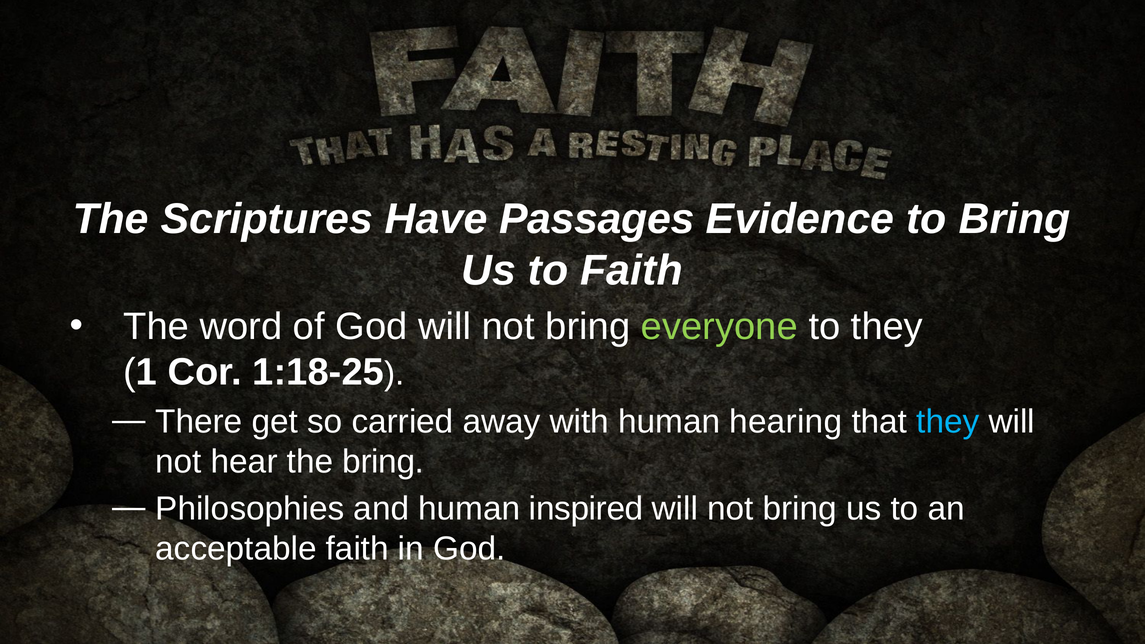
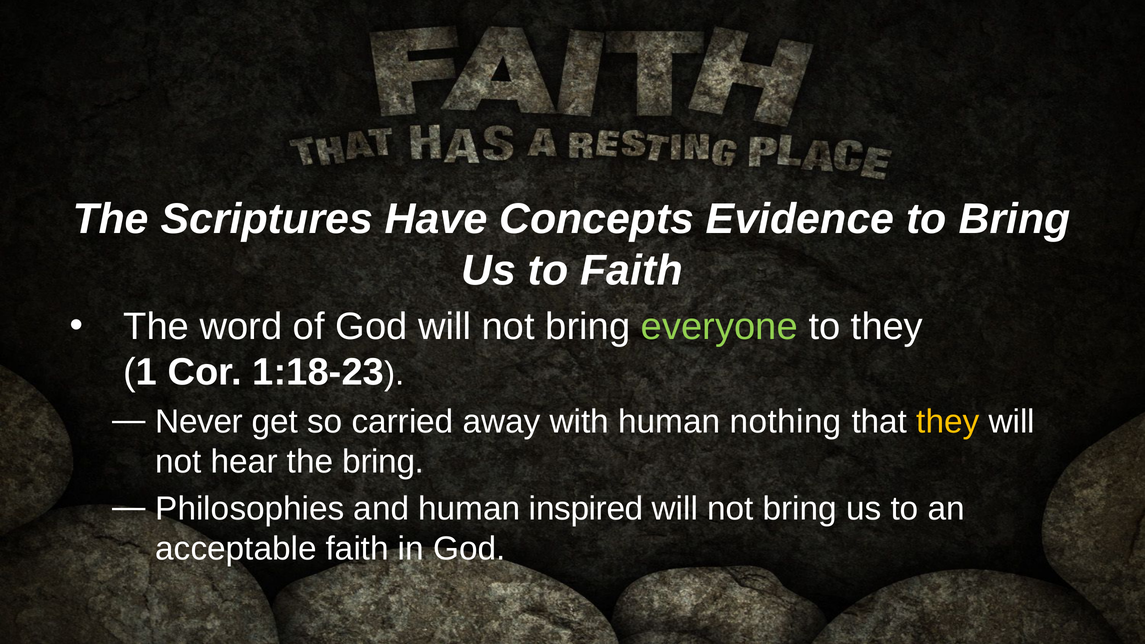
Passages: Passages -> Concepts
1:18-25: 1:18-25 -> 1:18-23
There: There -> Never
hearing: hearing -> nothing
they at (948, 422) colour: light blue -> yellow
